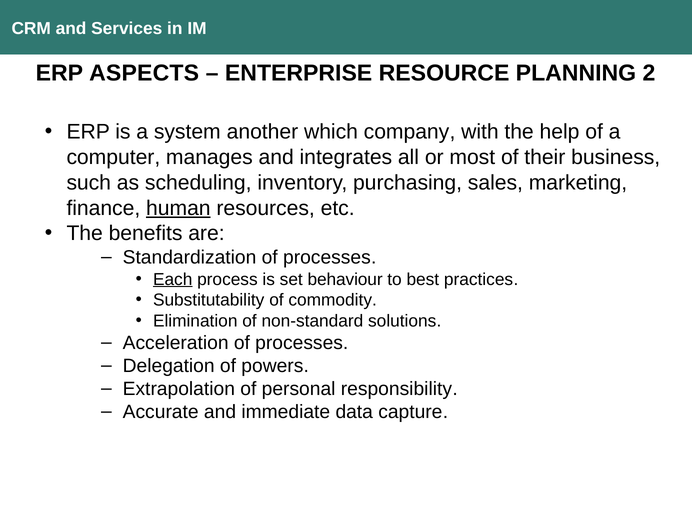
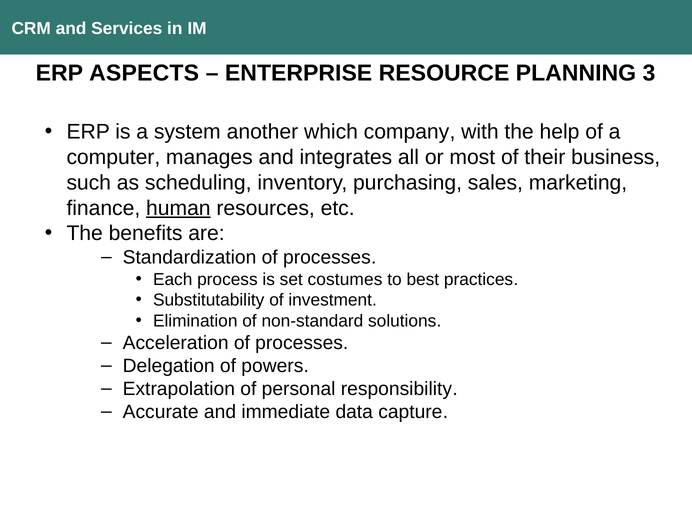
2: 2 -> 3
Each underline: present -> none
behaviour: behaviour -> costumes
commodity: commodity -> investment
